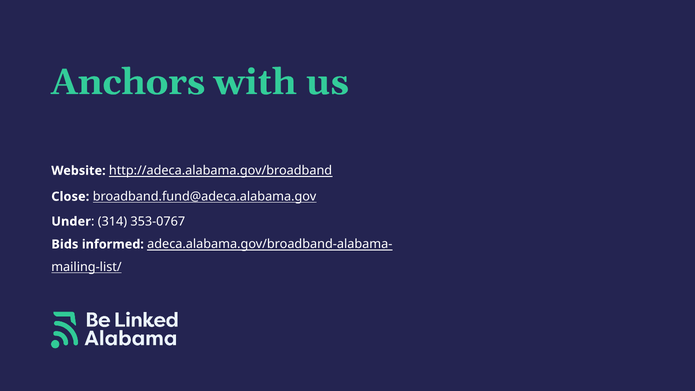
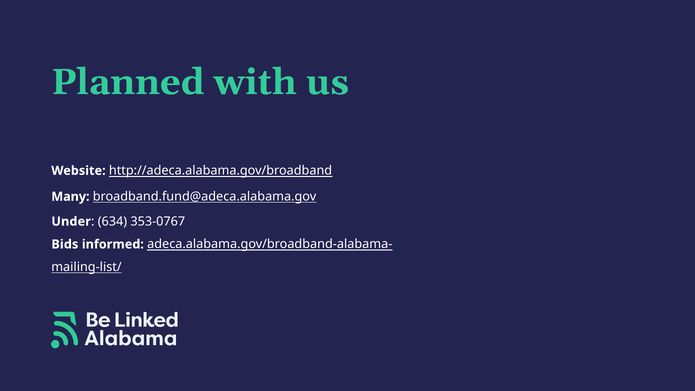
Anchors: Anchors -> Planned
Close: Close -> Many
314: 314 -> 634
